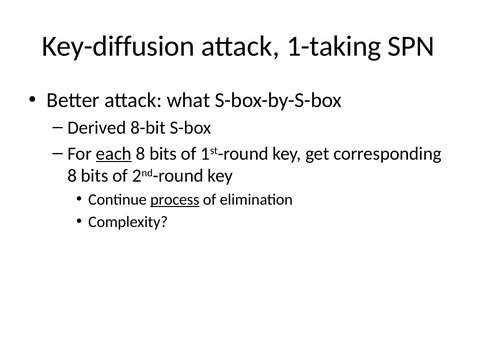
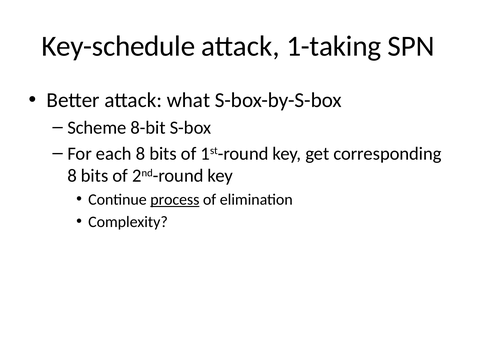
Key-diffusion: Key-diffusion -> Key-schedule
Derived: Derived -> Scheme
each underline: present -> none
